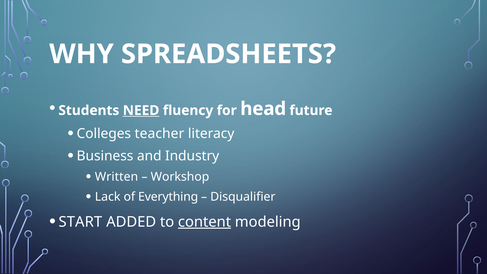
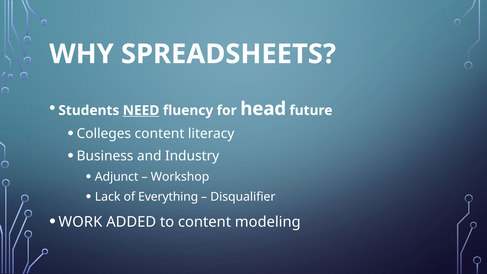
Colleges teacher: teacher -> content
Written: Written -> Adjunct
START: START -> WORK
content at (205, 222) underline: present -> none
